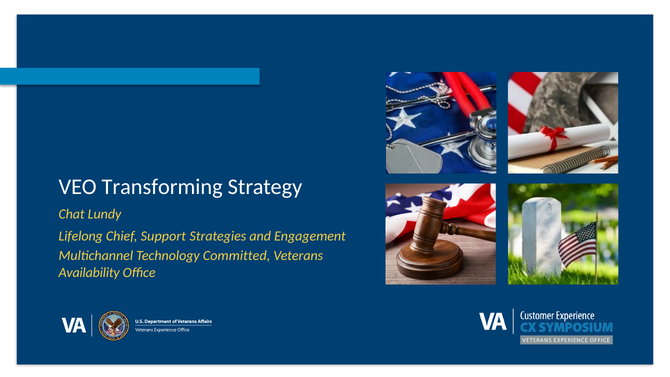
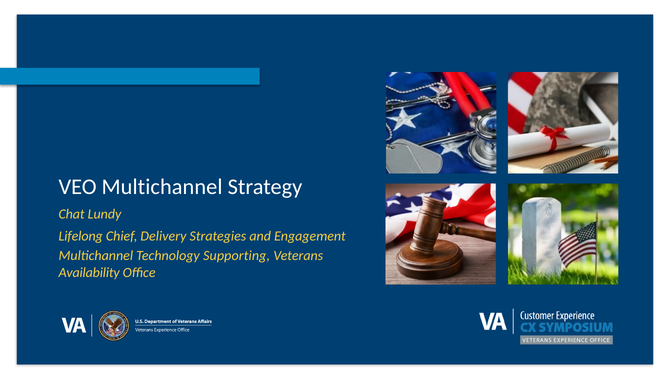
VEO Transforming: Transforming -> Multichannel
Support: Support -> Delivery
Committed: Committed -> Supporting
